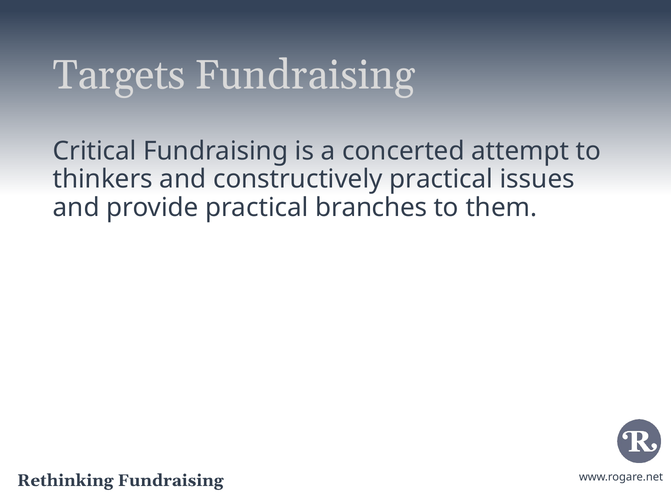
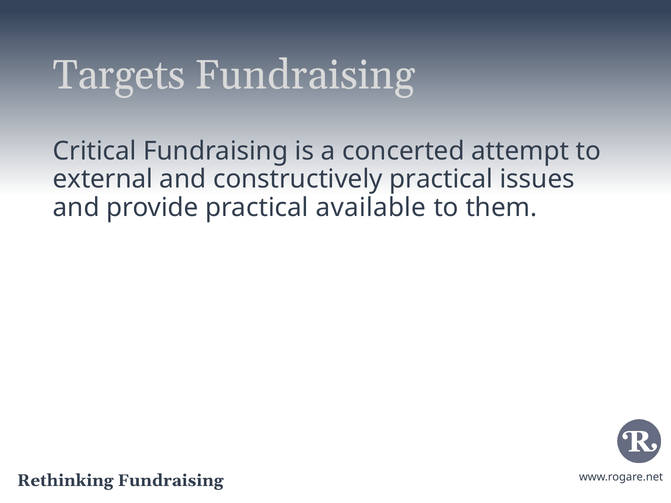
thinkers: thinkers -> external
branches: branches -> available
